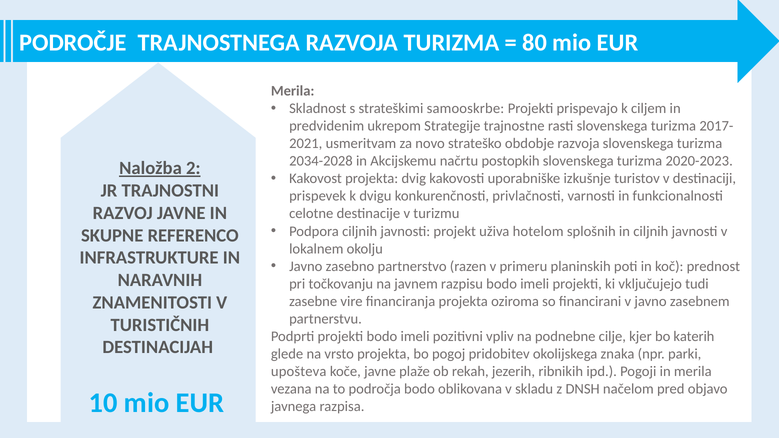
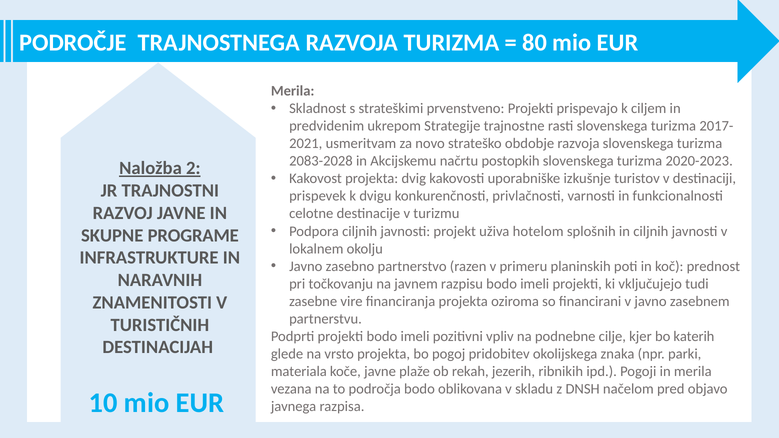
samooskrbe: samooskrbe -> prvenstveno
2034-2028: 2034-2028 -> 2083-2028
REFERENCO: REFERENCO -> PROGRAME
upošteva: upošteva -> materiala
